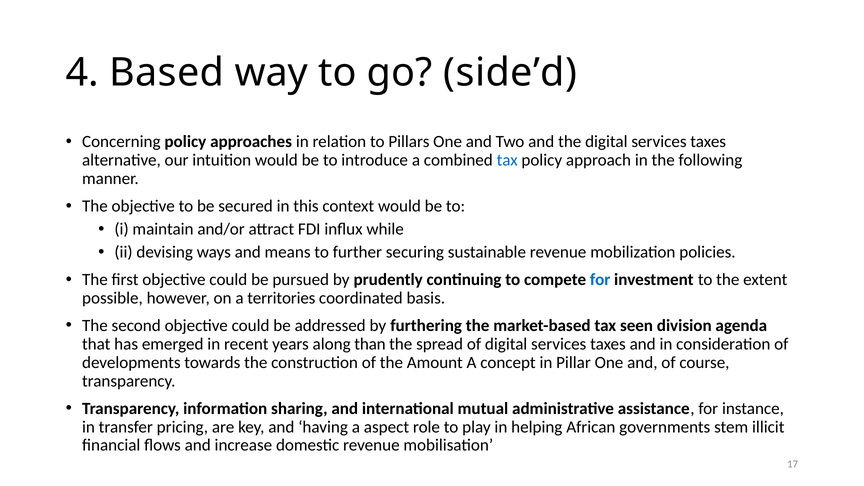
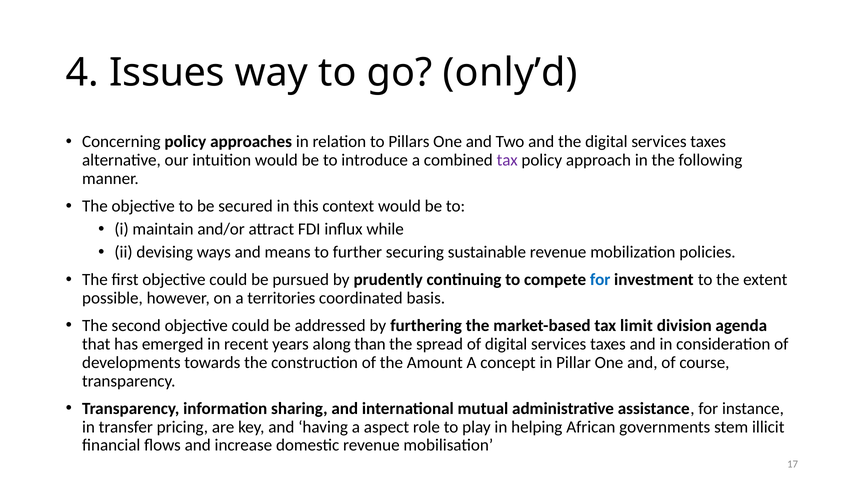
Based: Based -> Issues
side’d: side’d -> only’d
tax at (507, 160) colour: blue -> purple
seen: seen -> limit
